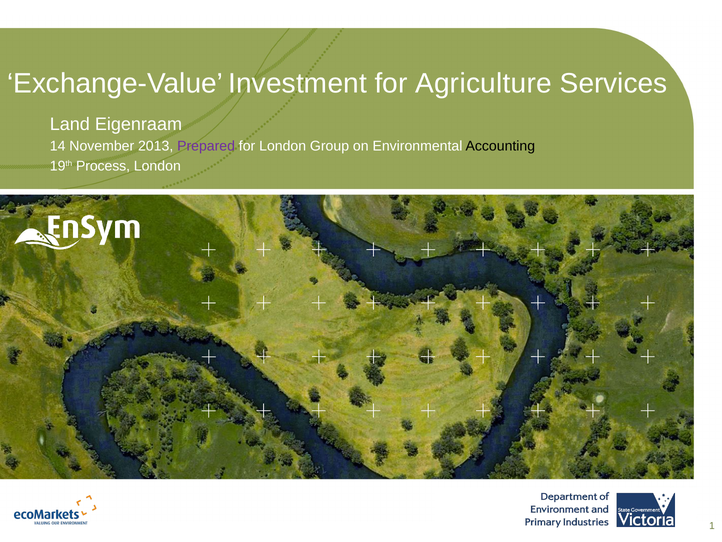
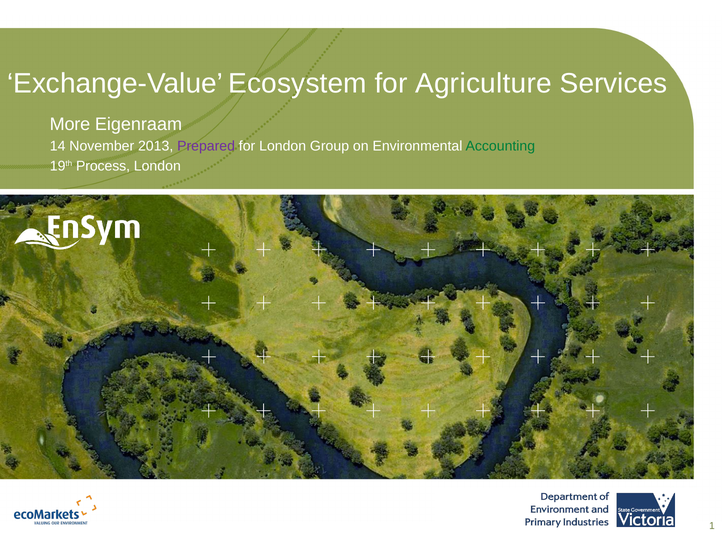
Investment: Investment -> Ecosystem
Land: Land -> More
Accounting colour: black -> green
